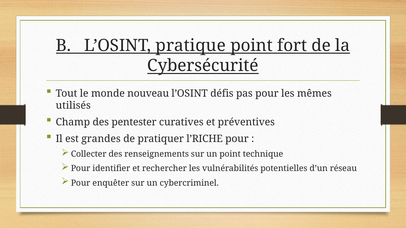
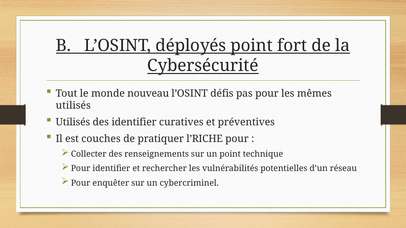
pratique: pratique -> déployés
Champ at (73, 122): Champ -> Utilisés
des pentester: pentester -> identifier
grandes: grandes -> couches
